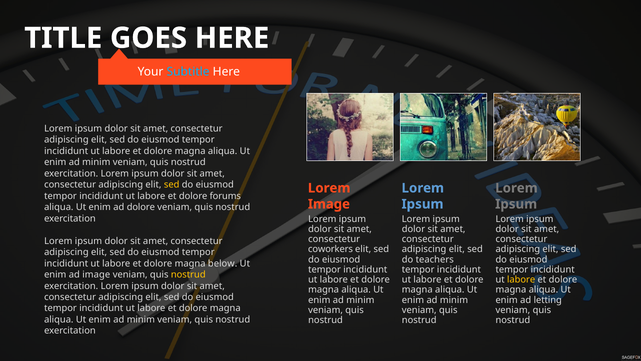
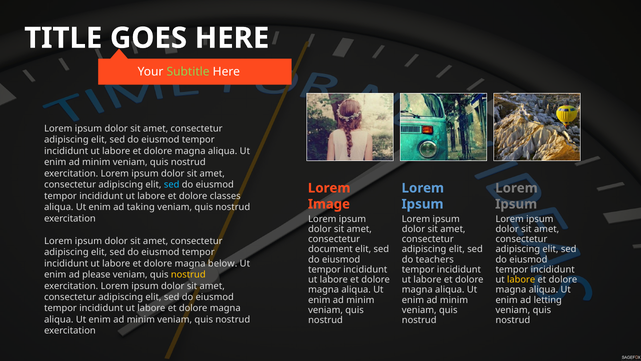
Subtitle colour: light blue -> light green
sed at (172, 185) colour: yellow -> light blue
forums: forums -> classes
ad dolore: dolore -> taking
coworkers: coworkers -> document
ad image: image -> please
